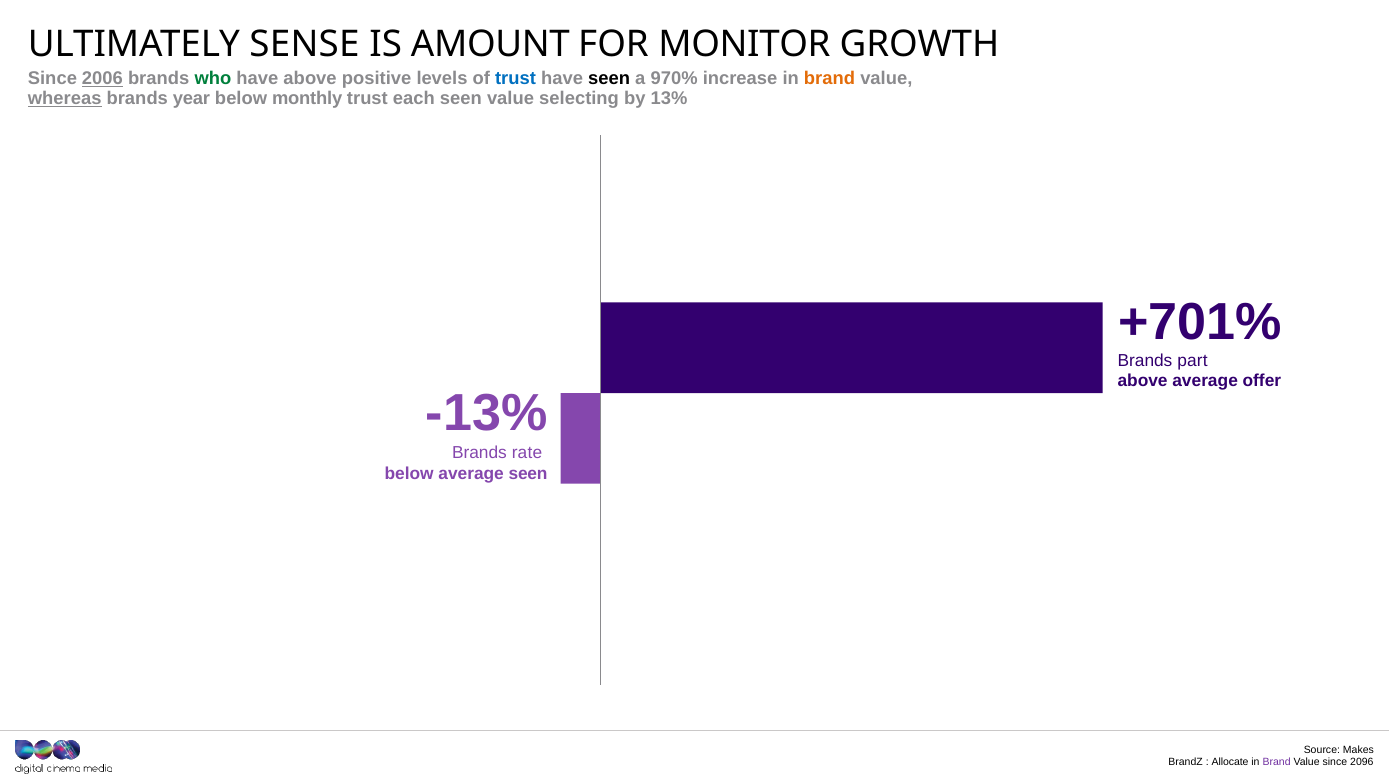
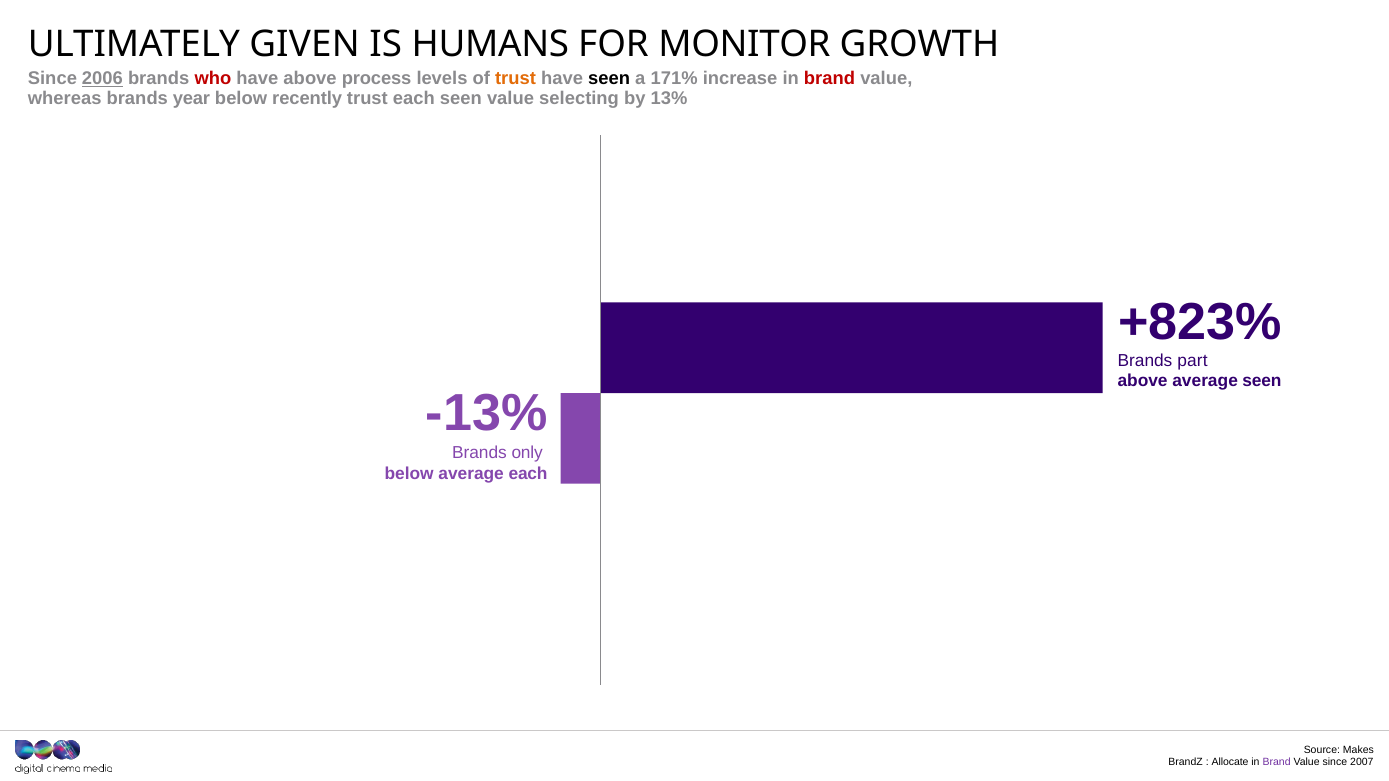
SENSE: SENSE -> GIVEN
AMOUNT: AMOUNT -> HUMANS
who colour: green -> red
positive: positive -> process
trust at (516, 79) colour: blue -> orange
970%: 970% -> 171%
brand at (830, 79) colour: orange -> red
whereas underline: present -> none
monthly: monthly -> recently
+701%: +701% -> +823%
average offer: offer -> seen
rate: rate -> only
average seen: seen -> each
2096: 2096 -> 2007
